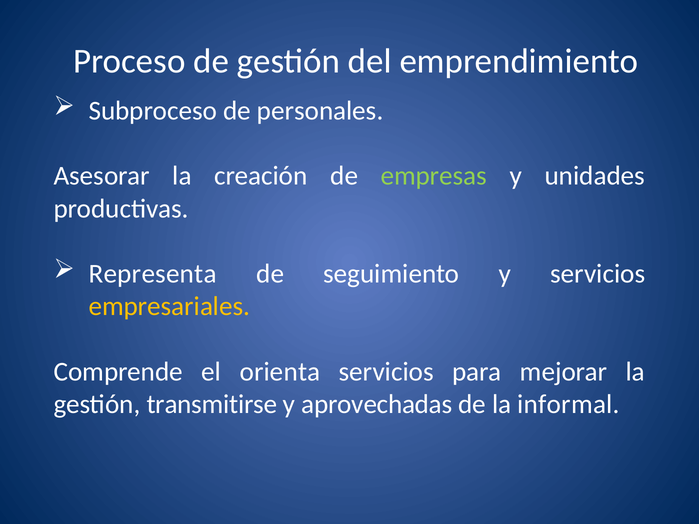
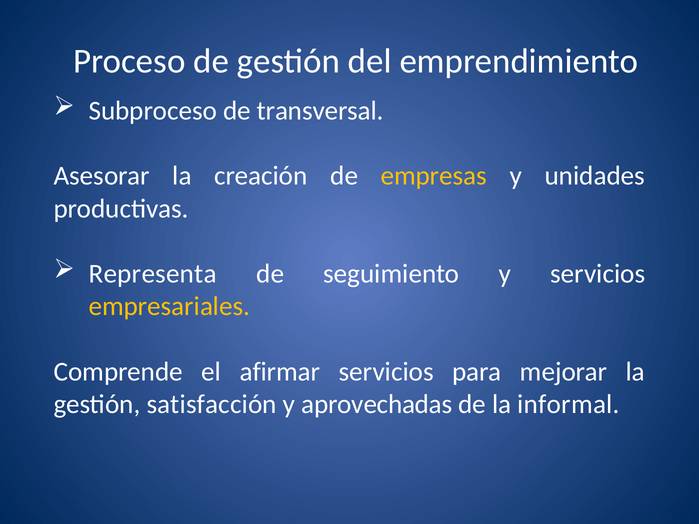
personales: personales -> transversal
empresas colour: light green -> yellow
orienta: orienta -> afirmar
transmitirse: transmitirse -> satisfacción
